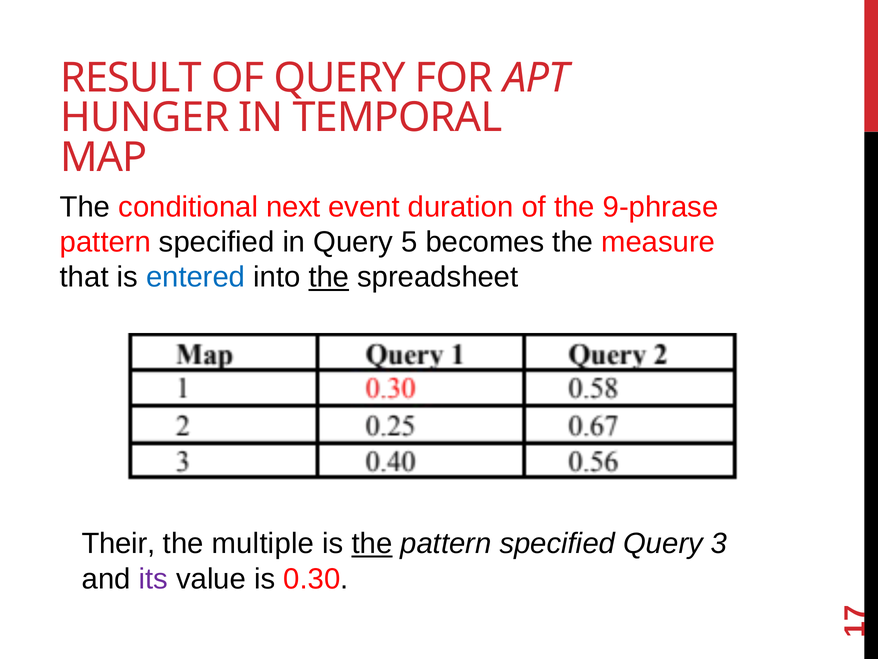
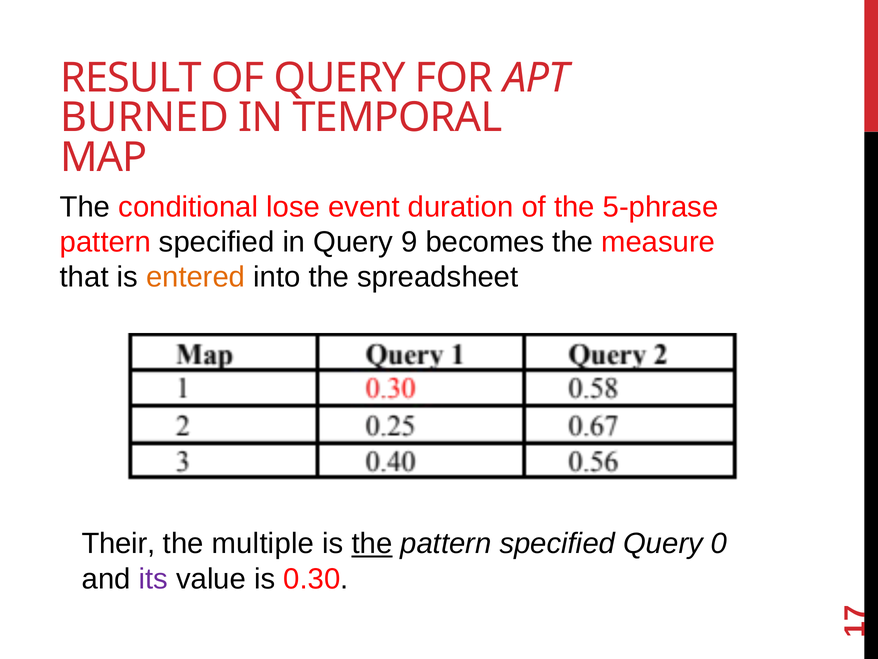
HUNGER: HUNGER -> BURNED
next: next -> lose
9-phrase: 9-phrase -> 5-phrase
5: 5 -> 9
entered colour: blue -> orange
the at (329, 277) underline: present -> none
3: 3 -> 0
